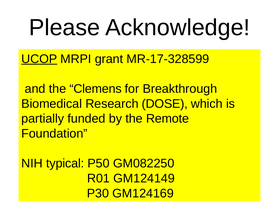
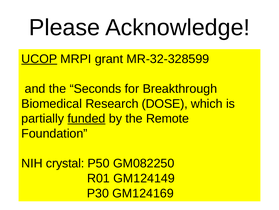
MR‐17‐328599: MR‐17‐328599 -> MR‐32‐328599
Clemens: Clemens -> Seconds
funded underline: none -> present
typical: typical -> crystal
